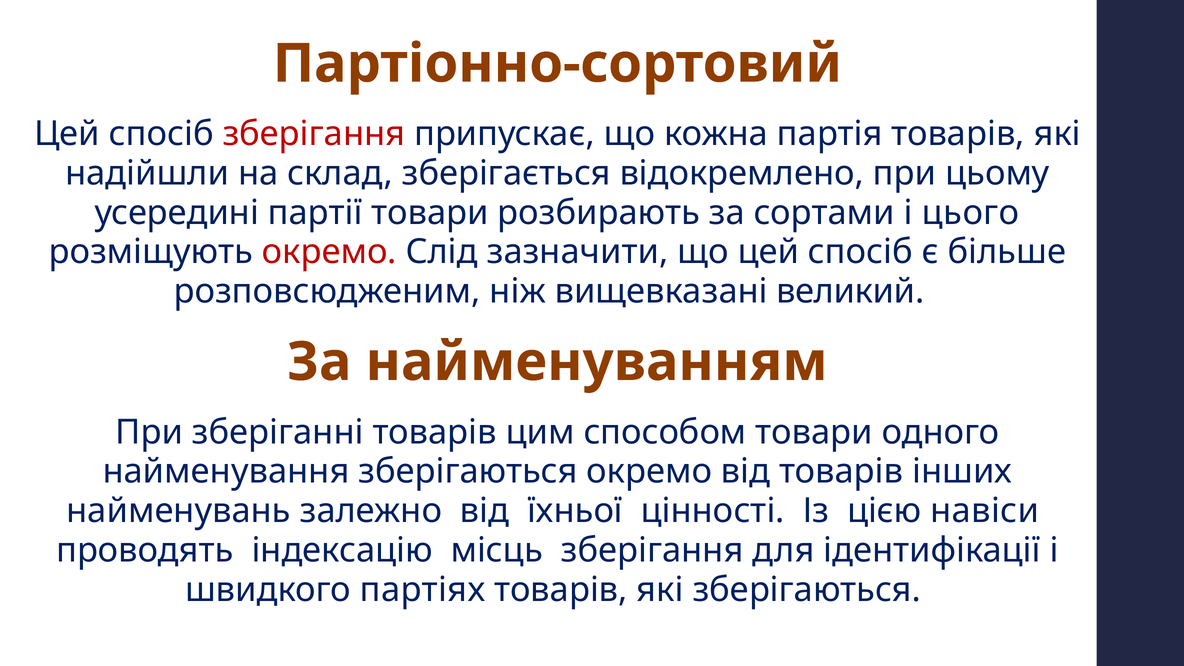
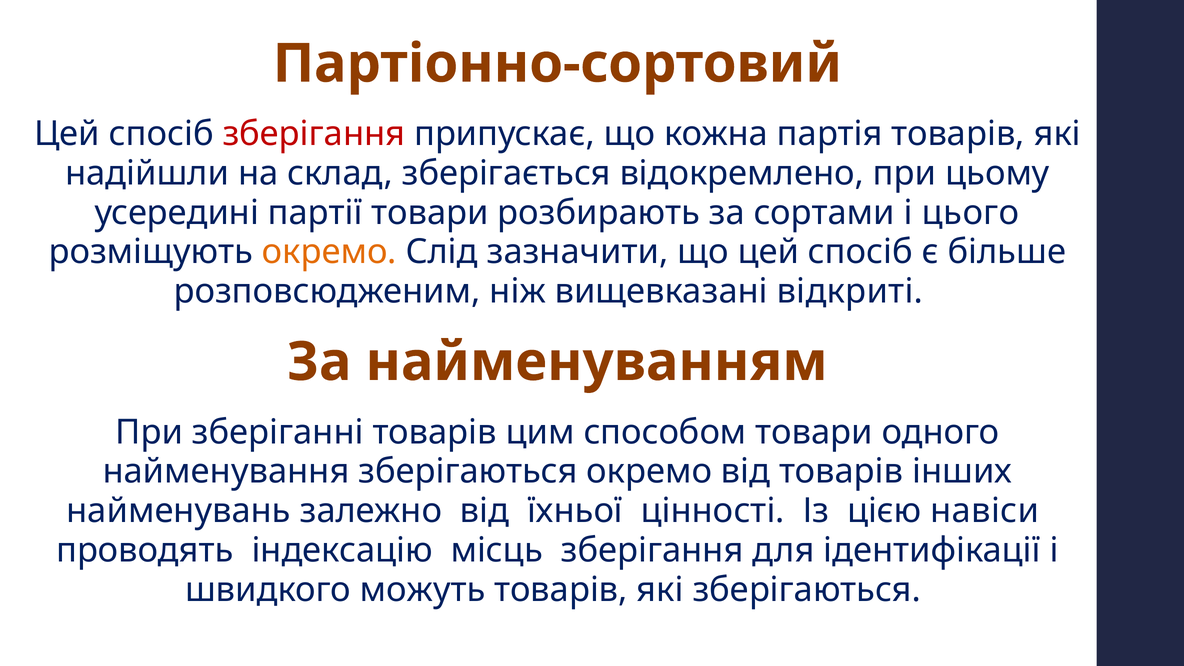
окремо at (329, 252) colour: red -> orange
великий: великий -> відкриті
партіях: партіях -> можуть
